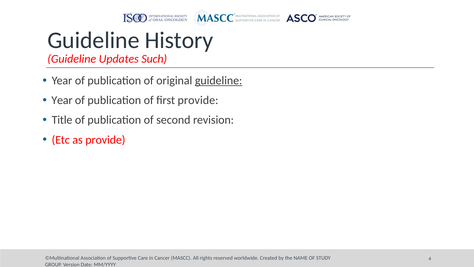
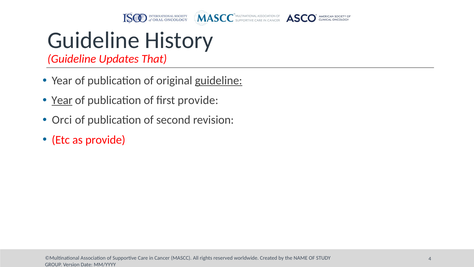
Such: Such -> That
Year at (62, 100) underline: none -> present
Title: Title -> Orci
